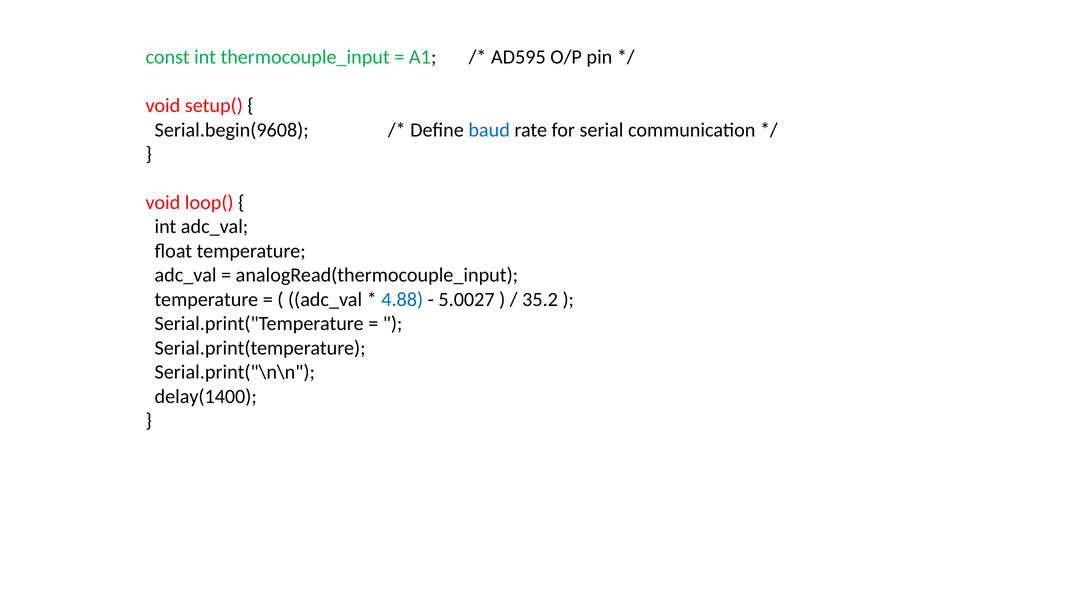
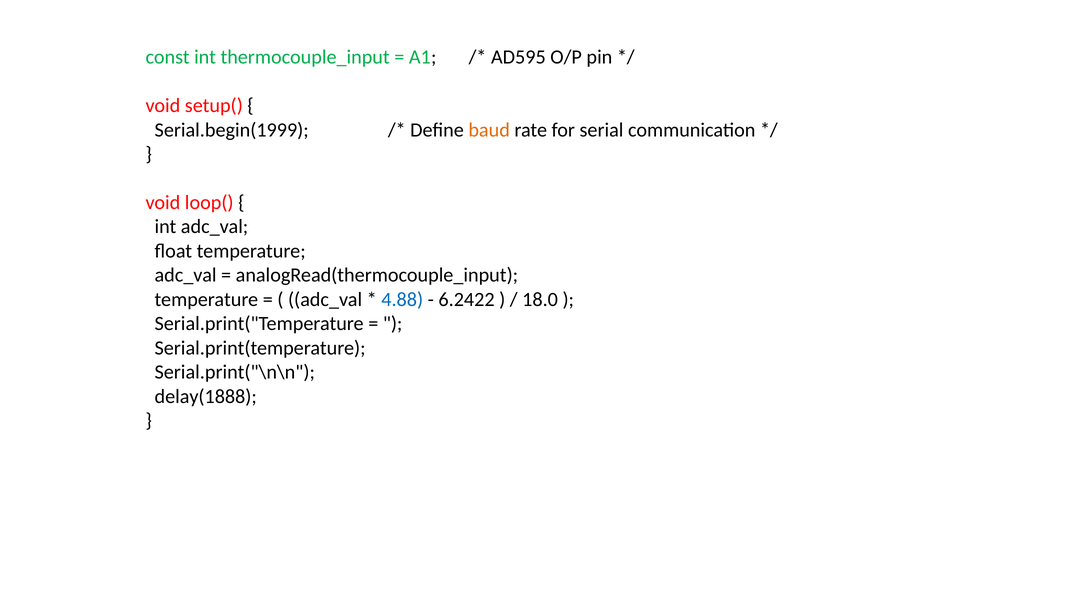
Serial.begin(9608: Serial.begin(9608 -> Serial.begin(1999
baud colour: blue -> orange
5.0027: 5.0027 -> 6.2422
35.2: 35.2 -> 18.0
delay(1400: delay(1400 -> delay(1888
